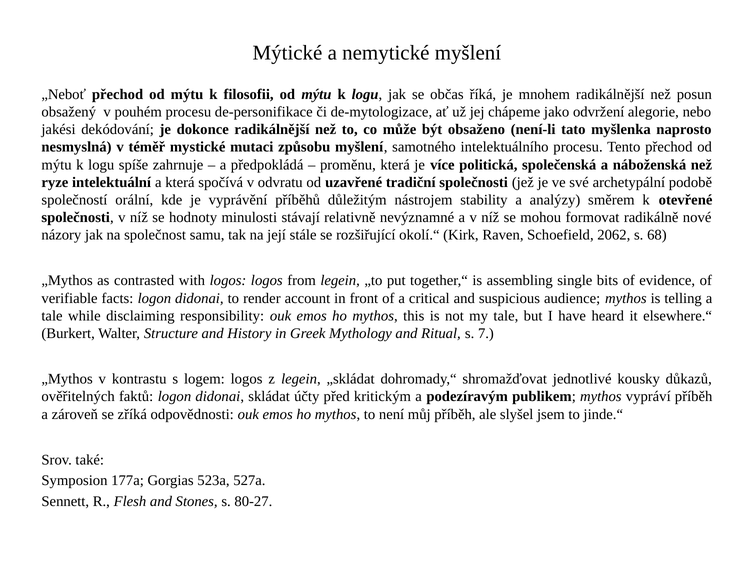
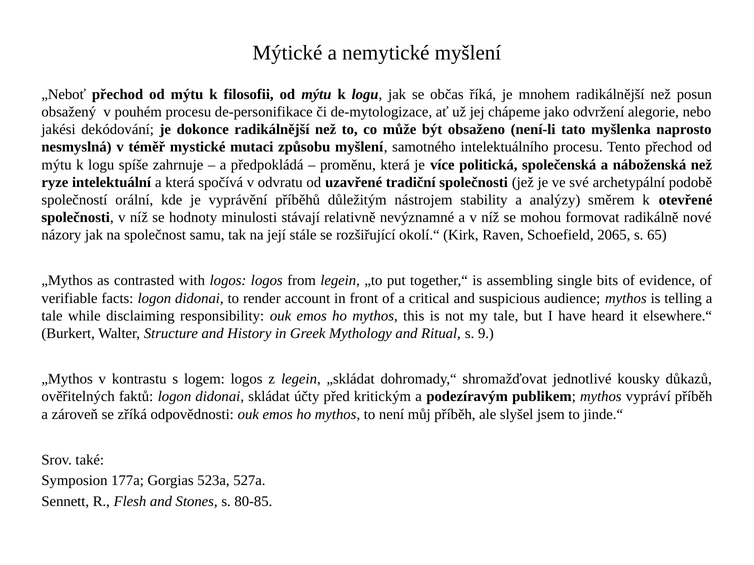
2062: 2062 -> 2065
68: 68 -> 65
7: 7 -> 9
80-27: 80-27 -> 80-85
